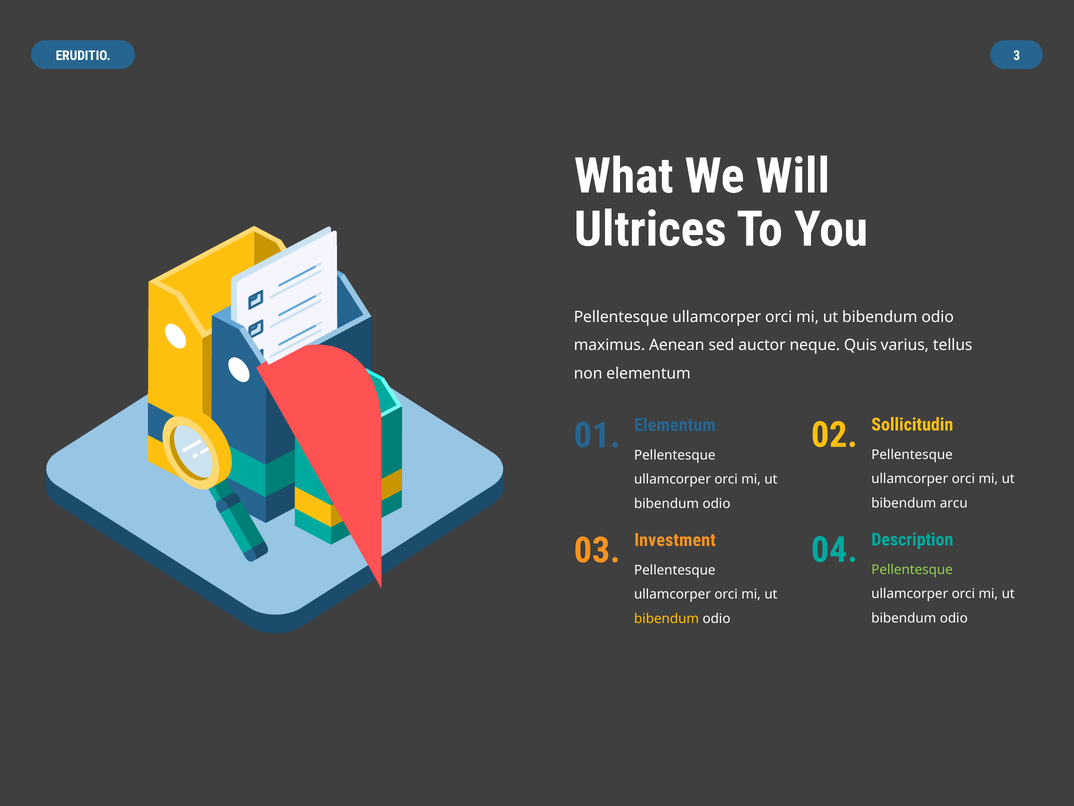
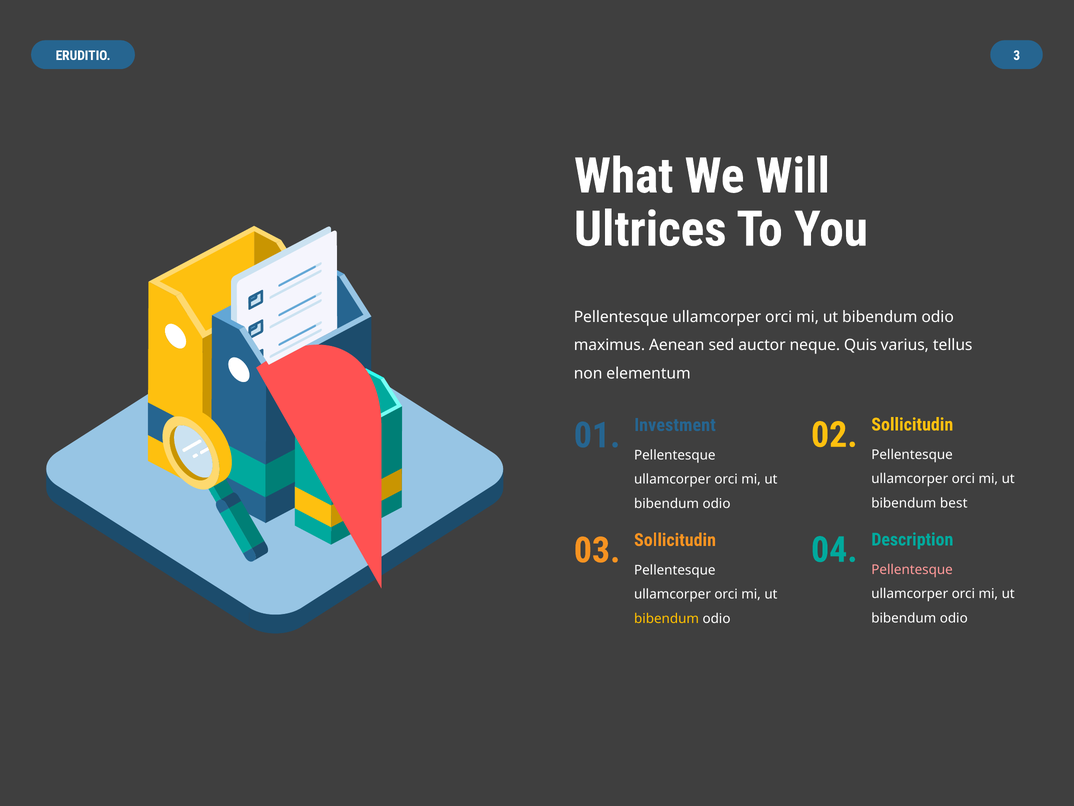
01 Elementum: Elementum -> Investment
arcu: arcu -> best
03 Investment: Investment -> Sollicitudin
Pellentesque at (912, 569) colour: light green -> pink
